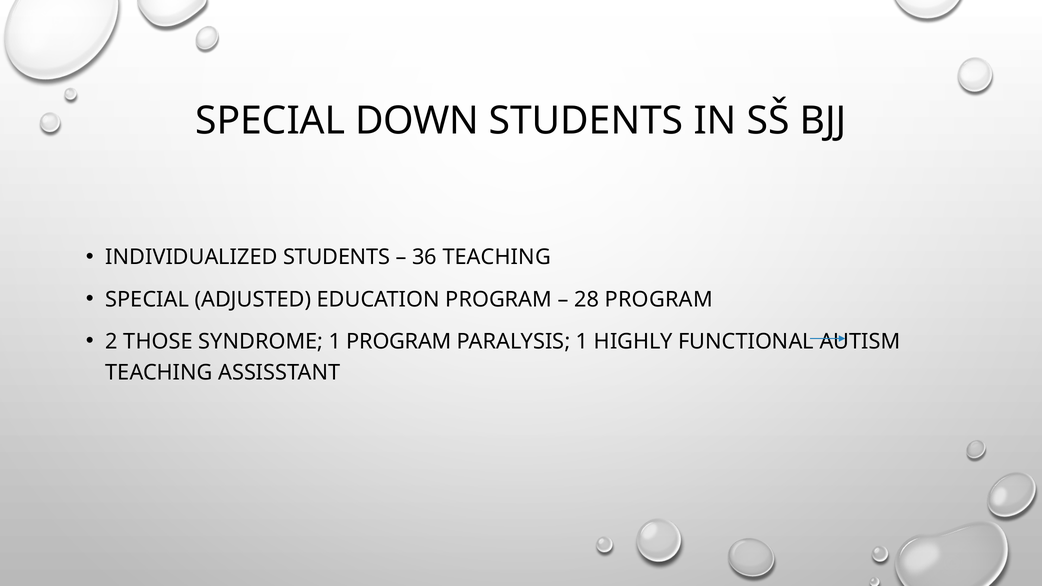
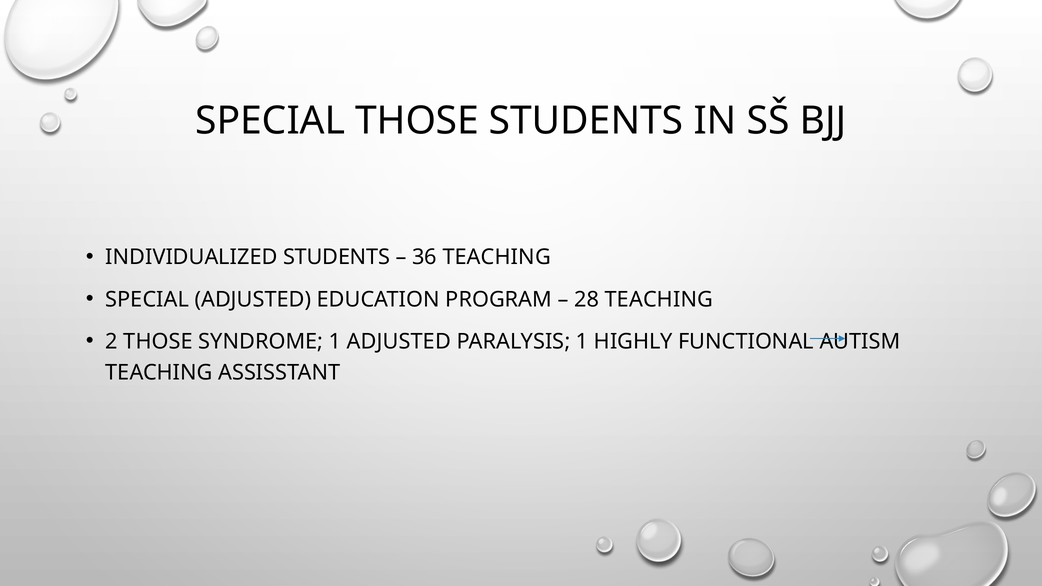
SPECIAL DOWN: DOWN -> THOSE
28 PROGRAM: PROGRAM -> TEACHING
1 PROGRAM: PROGRAM -> ADJUSTED
